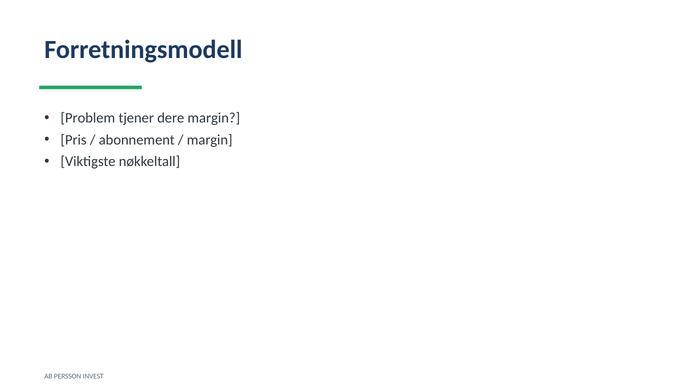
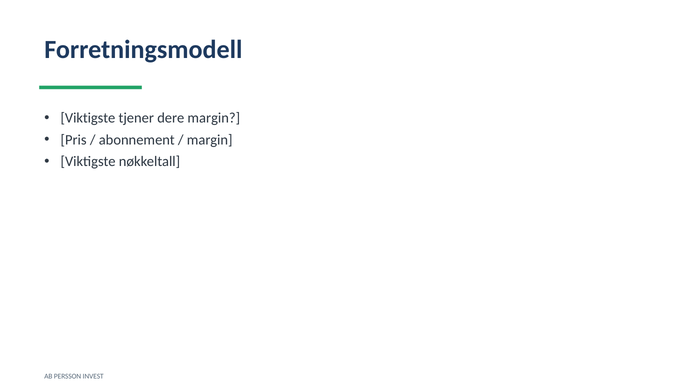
Problem at (88, 118): Problem -> Viktigste
